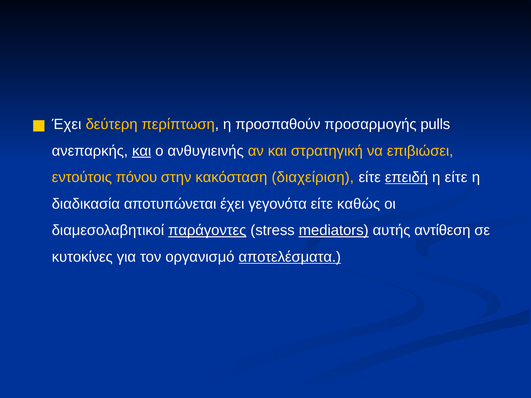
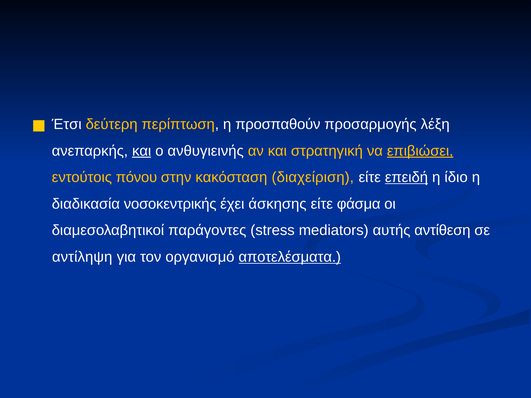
Έχει at (67, 124): Έχει -> Έτσι
pulls: pulls -> λέξη
επιβιώσει underline: none -> present
η είτε: είτε -> ίδιο
αποτυπώνεται: αποτυπώνεται -> νοσοκεντρικής
γεγονότα: γεγονότα -> άσκησης
καθώς: καθώς -> φάσμα
παράγοντες underline: present -> none
mediators underline: present -> none
κυτοκίνες: κυτοκίνες -> αντίληψη
